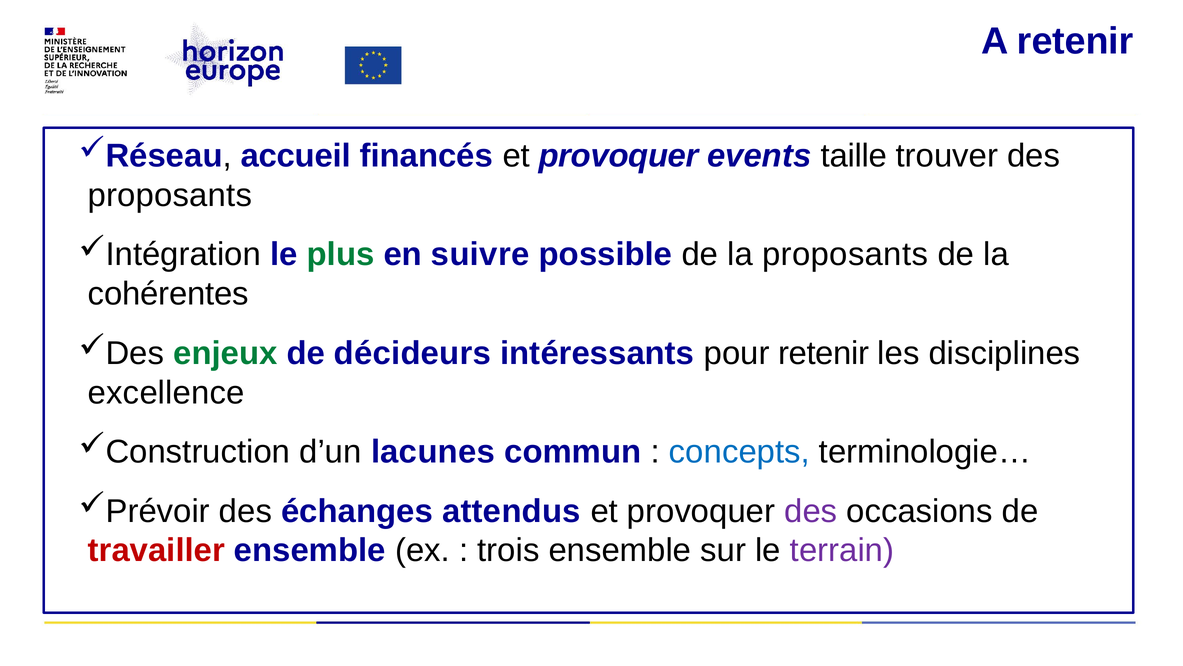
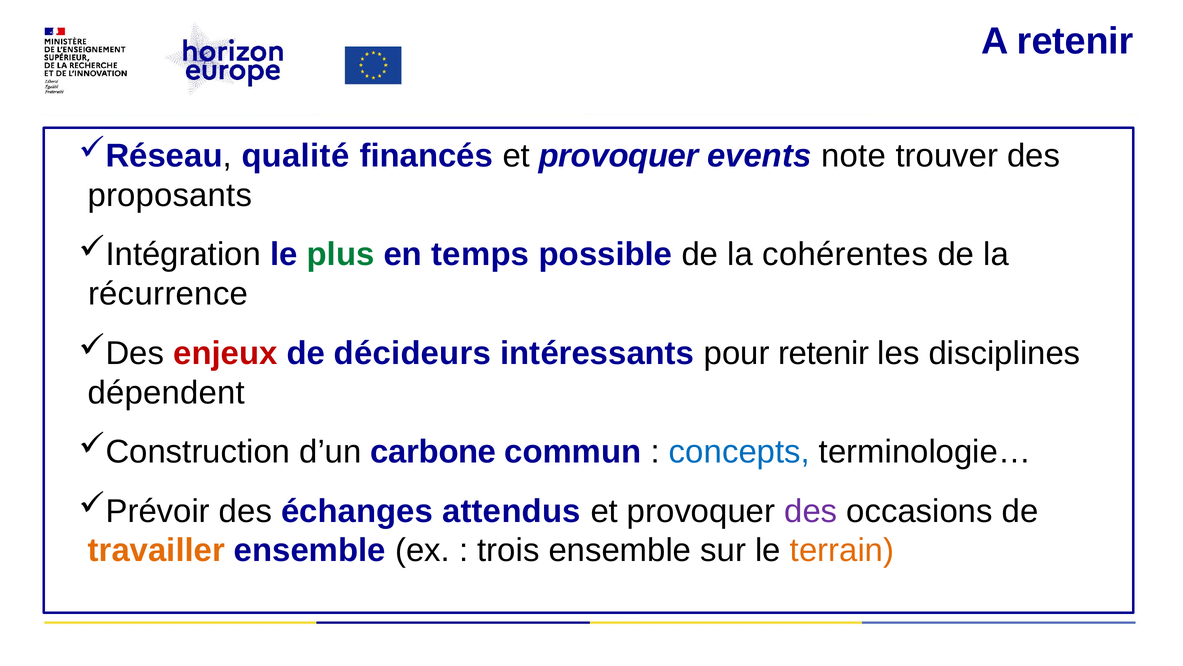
accueil: accueil -> qualité
taille: taille -> note
suivre: suivre -> temps
la proposants: proposants -> cohérentes
cohérentes: cohérentes -> récurrence
enjeux colour: green -> red
excellence: excellence -> dépendent
lacunes: lacunes -> carbone
travailler colour: red -> orange
terrain colour: purple -> orange
